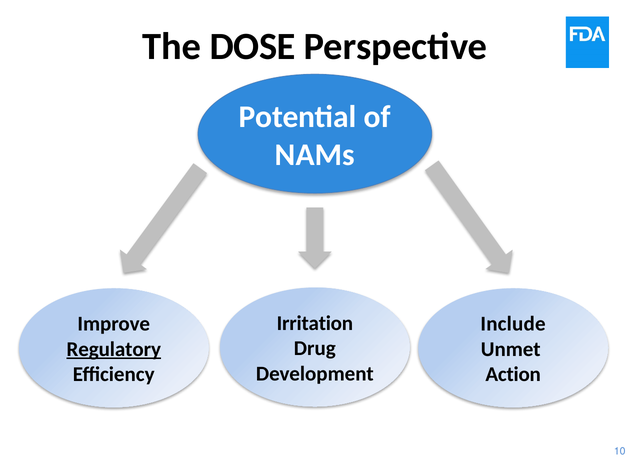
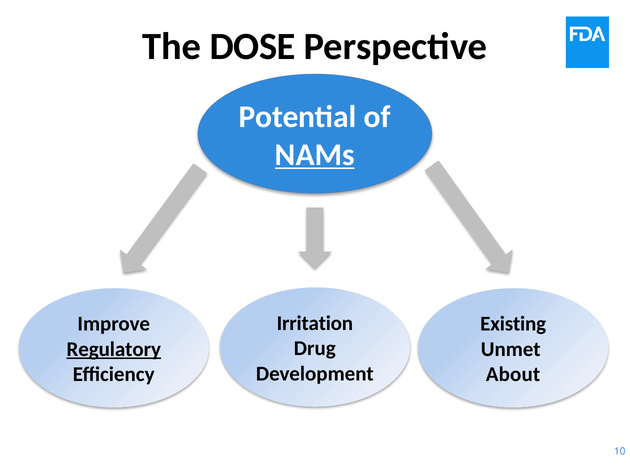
NAMs underline: none -> present
Include: Include -> Existing
Action: Action -> About
